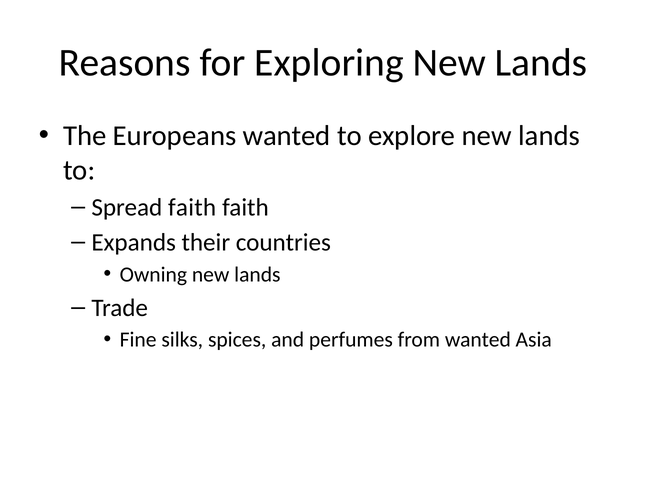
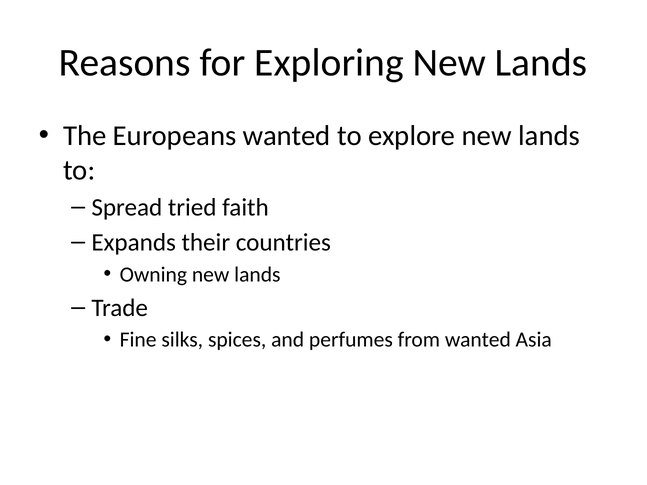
Spread faith: faith -> tried
